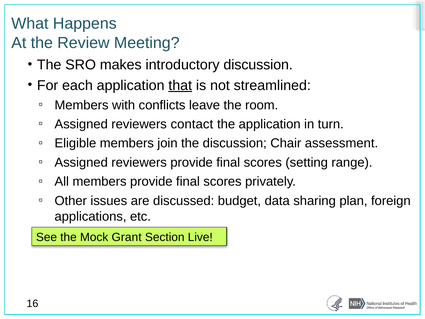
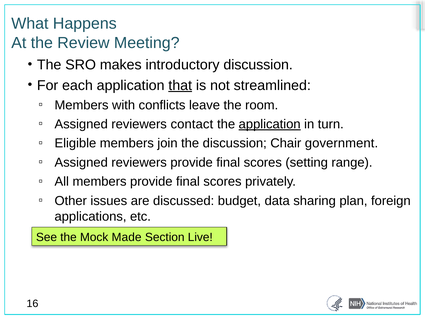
application at (270, 124) underline: none -> present
assessment: assessment -> government
Grant: Grant -> Made
